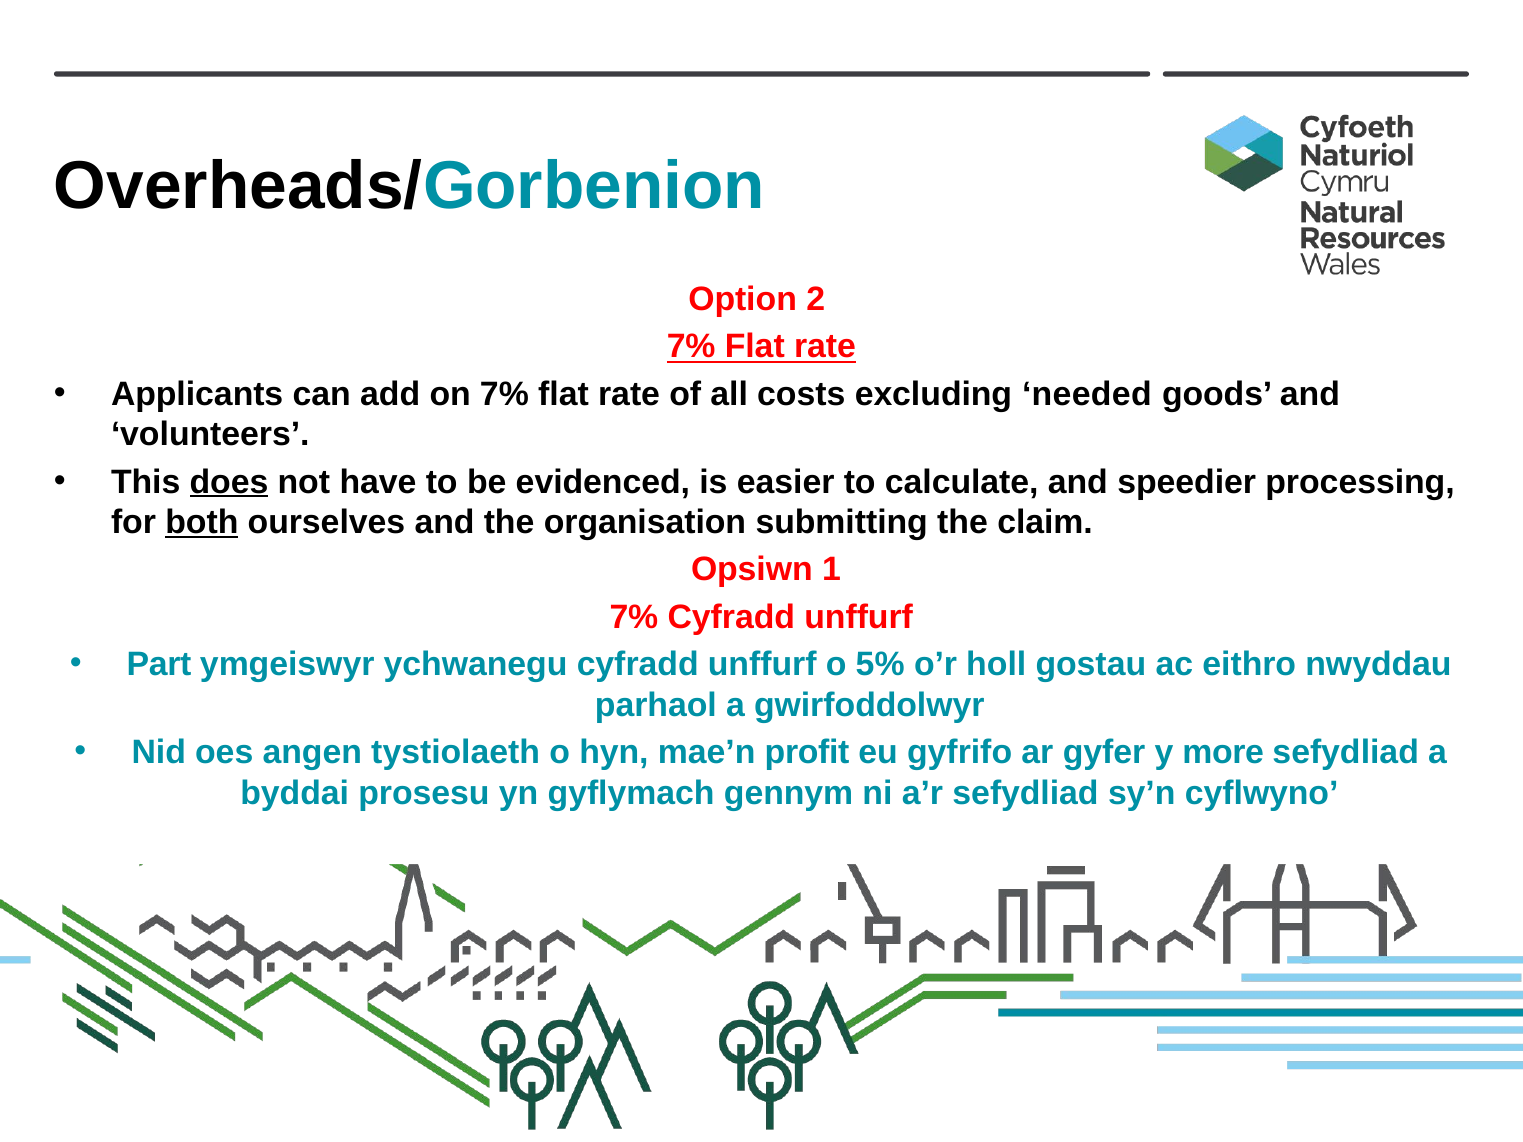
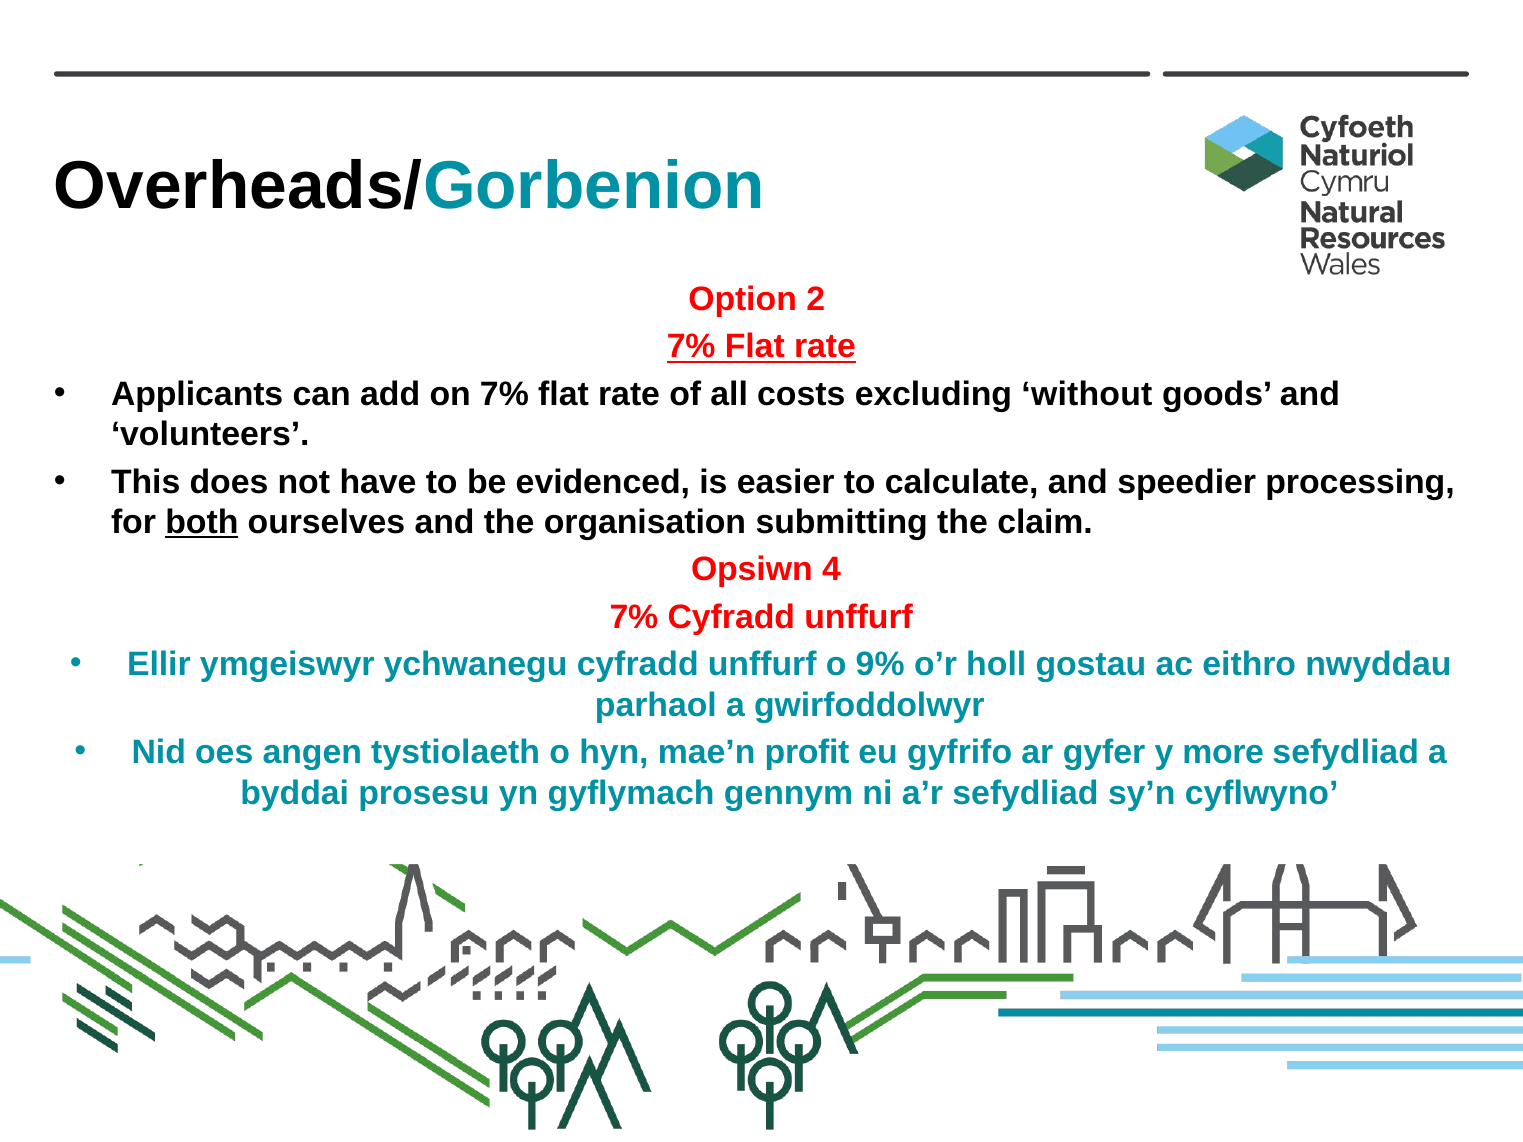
needed: needed -> without
does underline: present -> none
1: 1 -> 4
Part: Part -> Ellir
5%: 5% -> 9%
